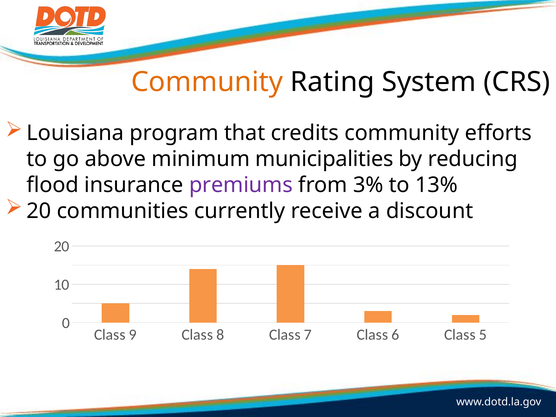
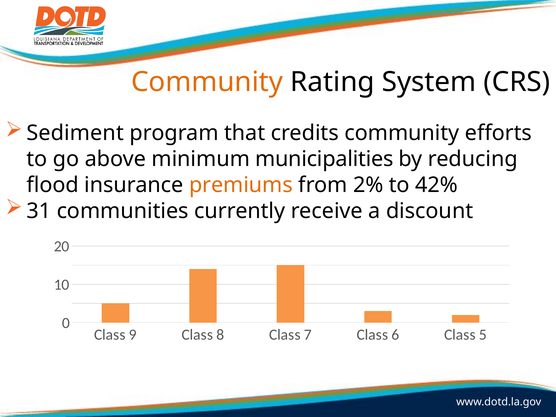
Louisiana: Louisiana -> Sediment
premiums colour: purple -> orange
3%: 3% -> 2%
13%: 13% -> 42%
20 at (39, 211): 20 -> 31
